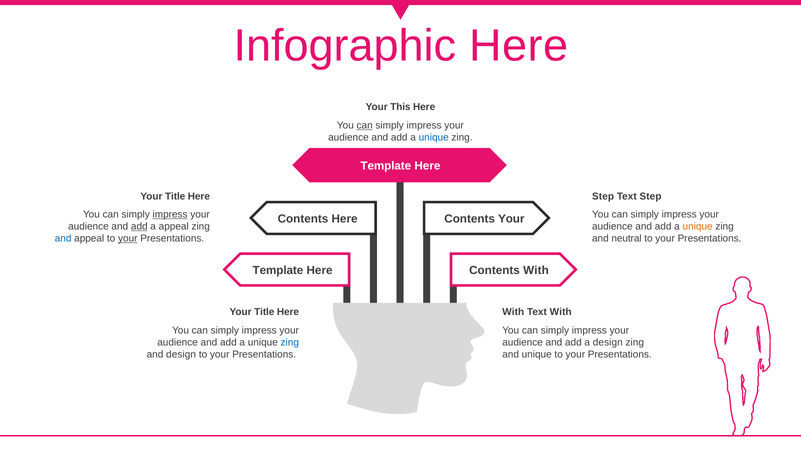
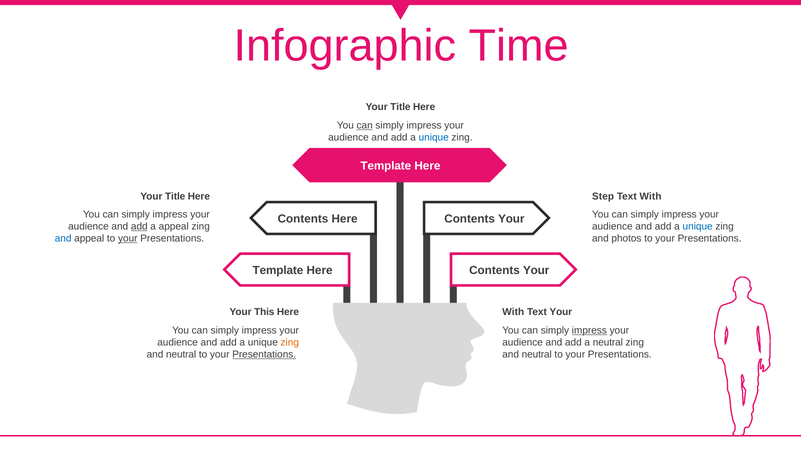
Infographic Here: Here -> Time
This at (400, 107): This -> Title
Text Step: Step -> With
impress at (170, 214) underline: present -> none
unique at (698, 226) colour: orange -> blue
neutral: neutral -> photos
Here Contents With: With -> Your
Title at (264, 312): Title -> This
Text With: With -> Your
impress at (589, 330) underline: none -> present
zing at (290, 342) colour: blue -> orange
a design: design -> neutral
design at (181, 354): design -> neutral
Presentations at (264, 354) underline: none -> present
unique at (537, 354): unique -> neutral
